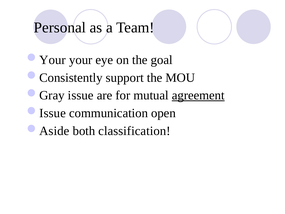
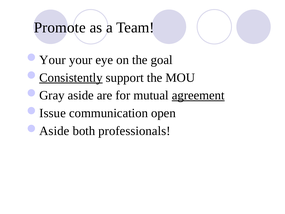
Personal: Personal -> Promote
Consistently underline: none -> present
Gray issue: issue -> aside
classification: classification -> professionals
